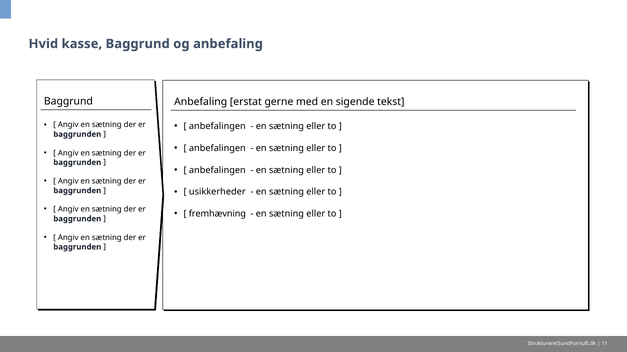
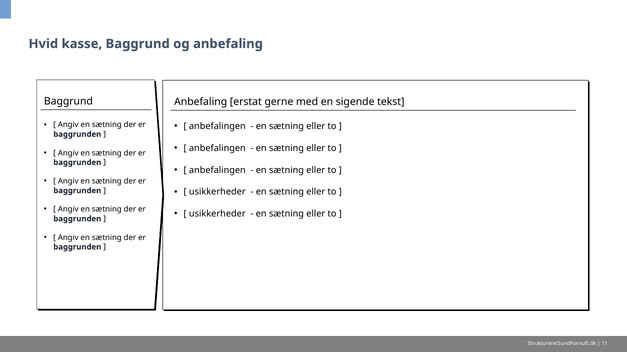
fremhævning at (217, 214): fremhævning -> usikkerheder
